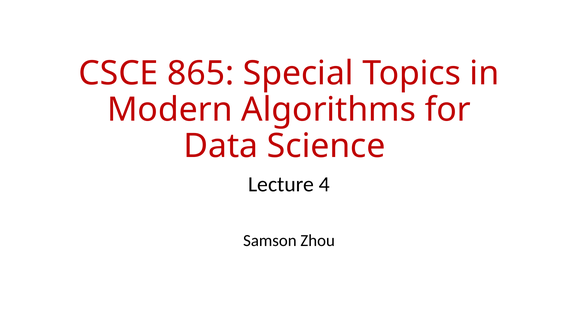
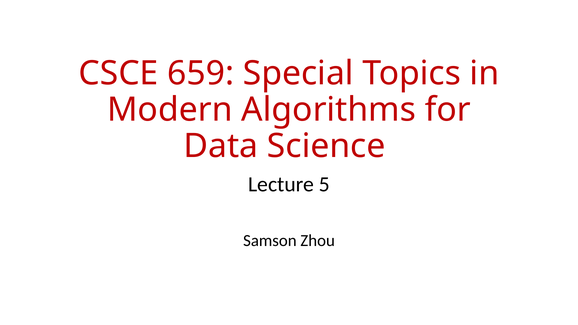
865: 865 -> 659
4: 4 -> 5
